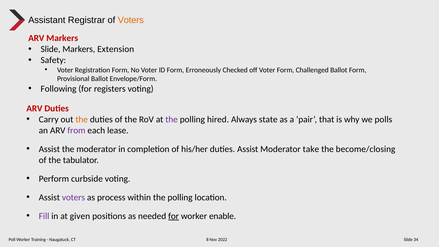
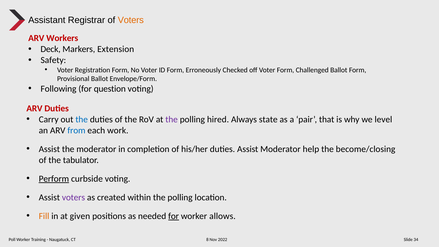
ARV Markers: Markers -> Workers
Slide at (51, 49): Slide -> Deck
registers: registers -> question
the at (82, 119) colour: orange -> blue
polls: polls -> level
from colour: purple -> blue
lease: lease -> work
take: take -> help
Perform underline: none -> present
process: process -> created
Fill colour: purple -> orange
enable: enable -> allows
